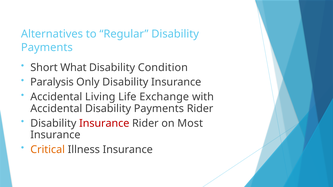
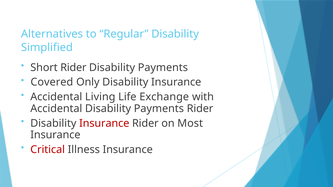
Payments at (47, 47): Payments -> Simplified
Short What: What -> Rider
Condition at (163, 68): Condition -> Payments
Paralysis: Paralysis -> Covered
Critical colour: orange -> red
